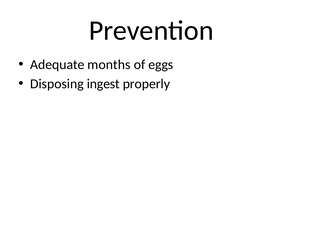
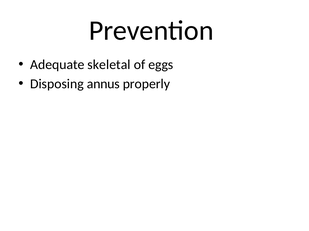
months: months -> skeletal
ingest: ingest -> annus
